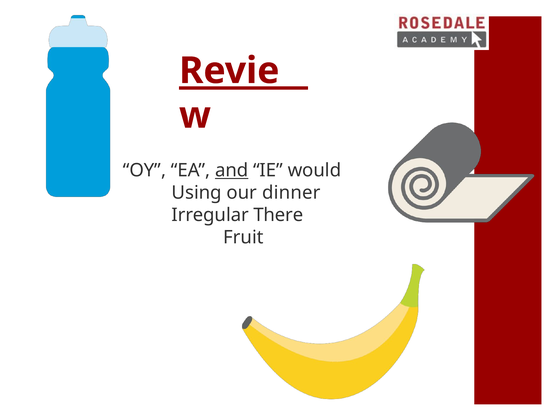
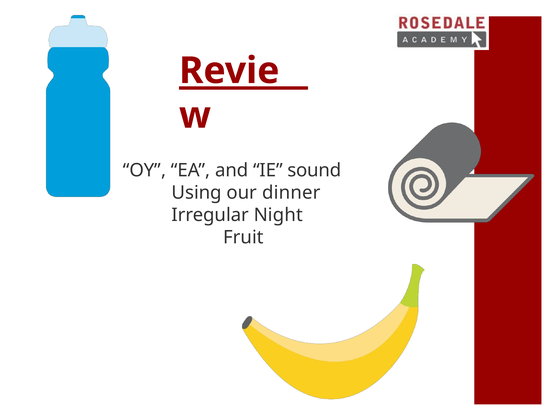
and underline: present -> none
would: would -> sound
There: There -> Night
